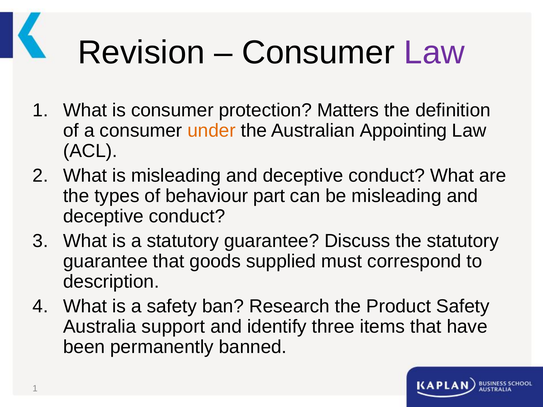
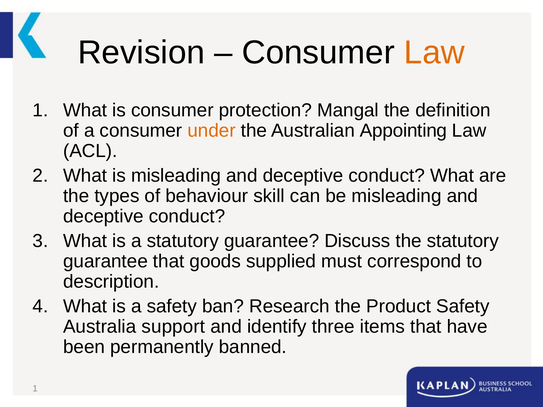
Law at (434, 53) colour: purple -> orange
Matters: Matters -> Mangal
part: part -> skill
